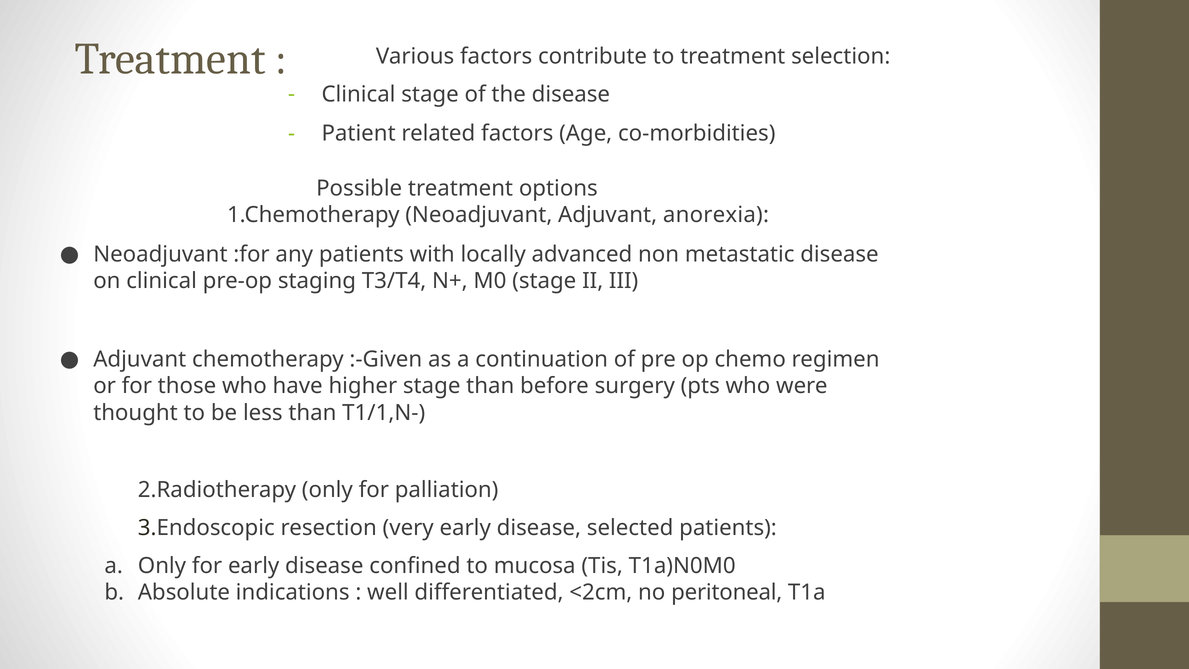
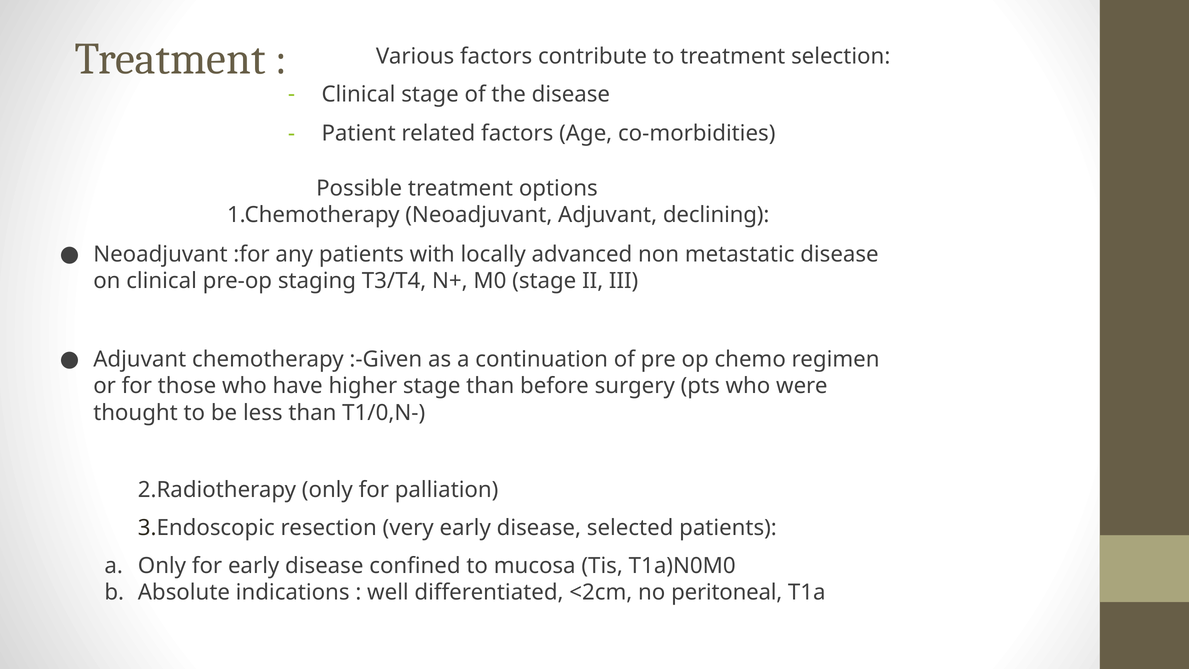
anorexia: anorexia -> declining
T1/1,N-: T1/1,N- -> T1/0,N-
